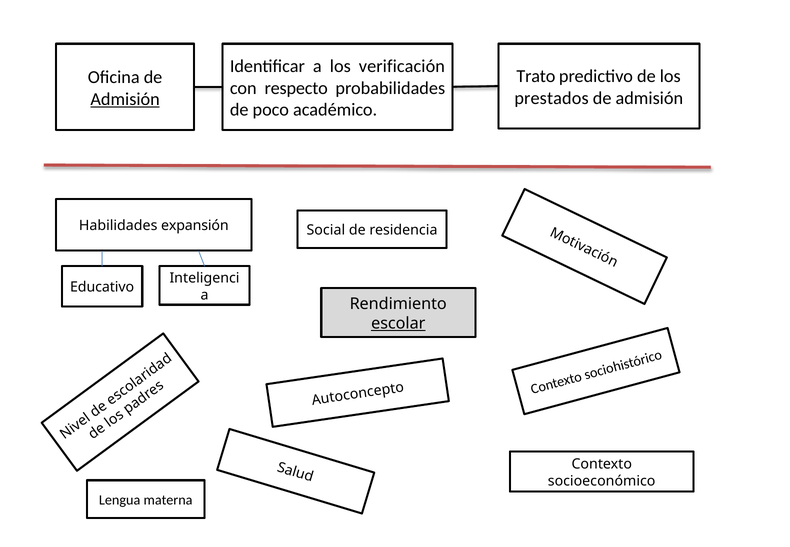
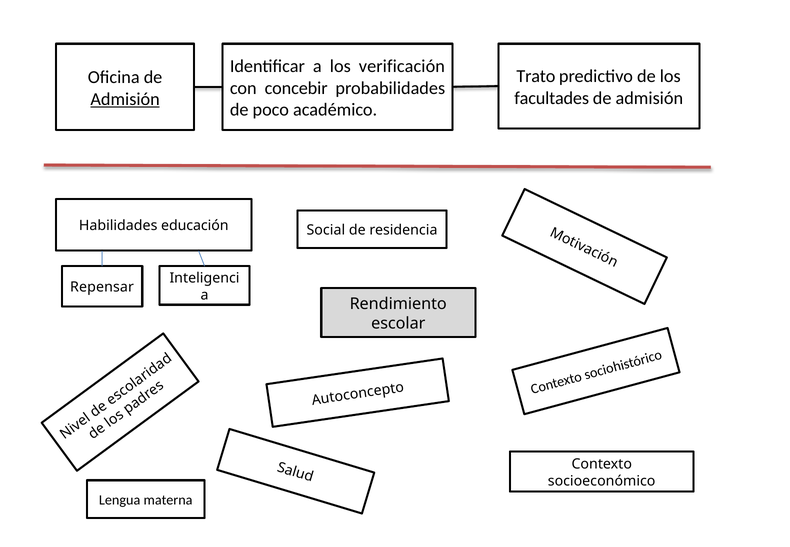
respecto: respecto -> concebir
prestados: prestados -> facultades
expansión: expansión -> educación
Educativo: Educativo -> Repensar
escolar underline: present -> none
